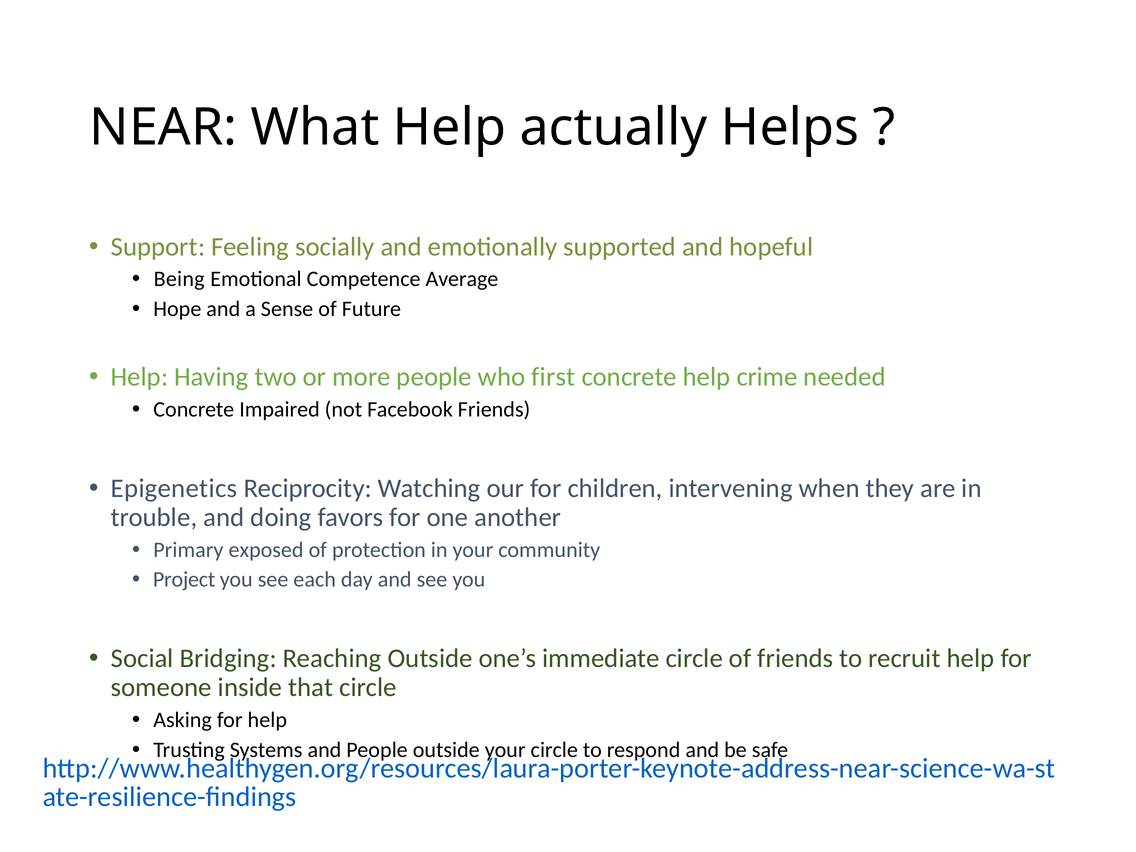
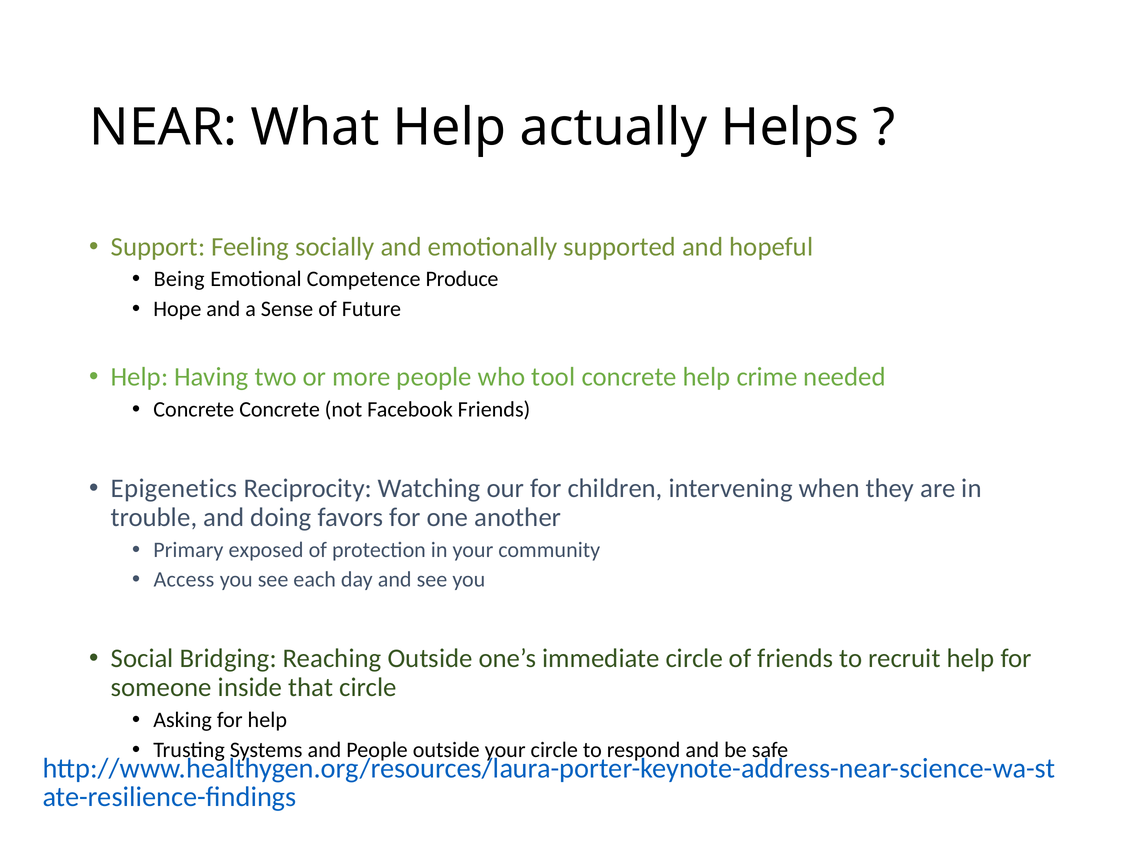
Average: Average -> Produce
first: first -> tool
Concrete Impaired: Impaired -> Concrete
Project: Project -> Access
